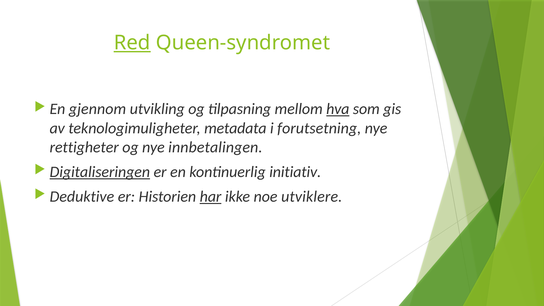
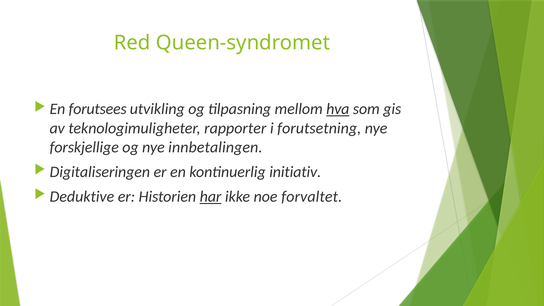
Red underline: present -> none
gjennom: gjennom -> forutsees
metadata: metadata -> rapporter
rettigheter: rettigheter -> forskjellige
Digitaliseringen underline: present -> none
utviklere: utviklere -> forvaltet
